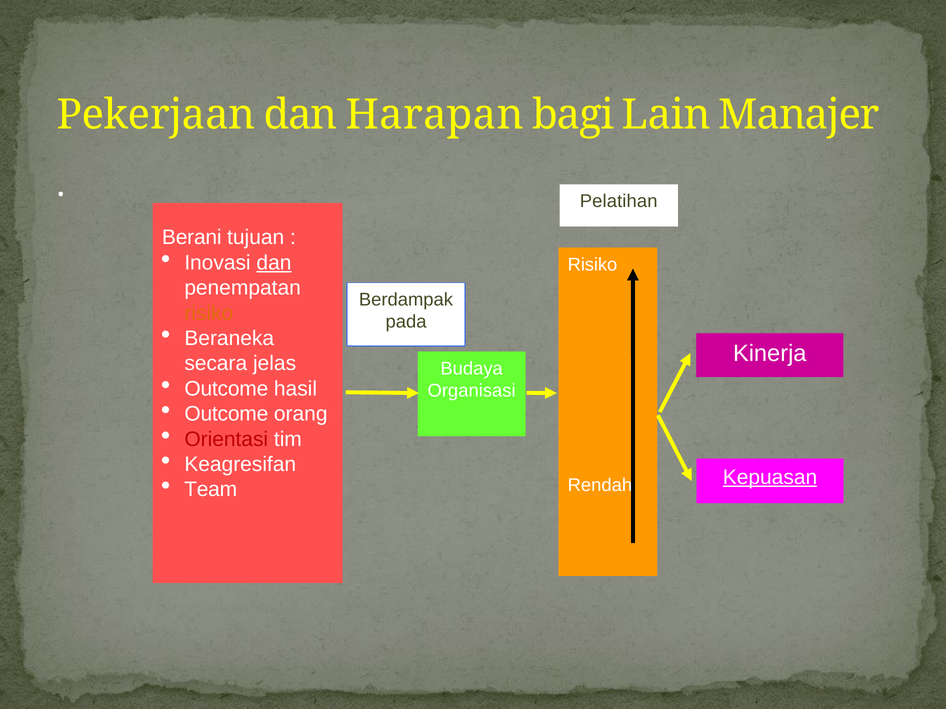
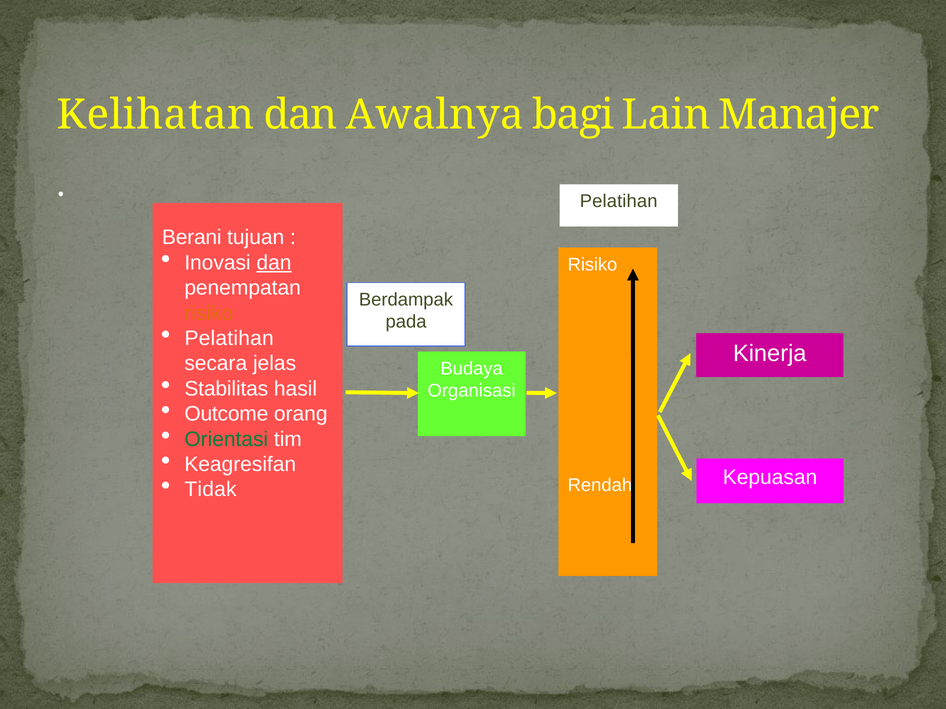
Pekerjaan: Pekerjaan -> Kelihatan
Harapan: Harapan -> Awalnya
Beraneka at (229, 339): Beraneka -> Pelatihan
Outcome at (226, 389): Outcome -> Stabilitas
Orientasi colour: red -> green
Kepuasan underline: present -> none
Team: Team -> Tidak
